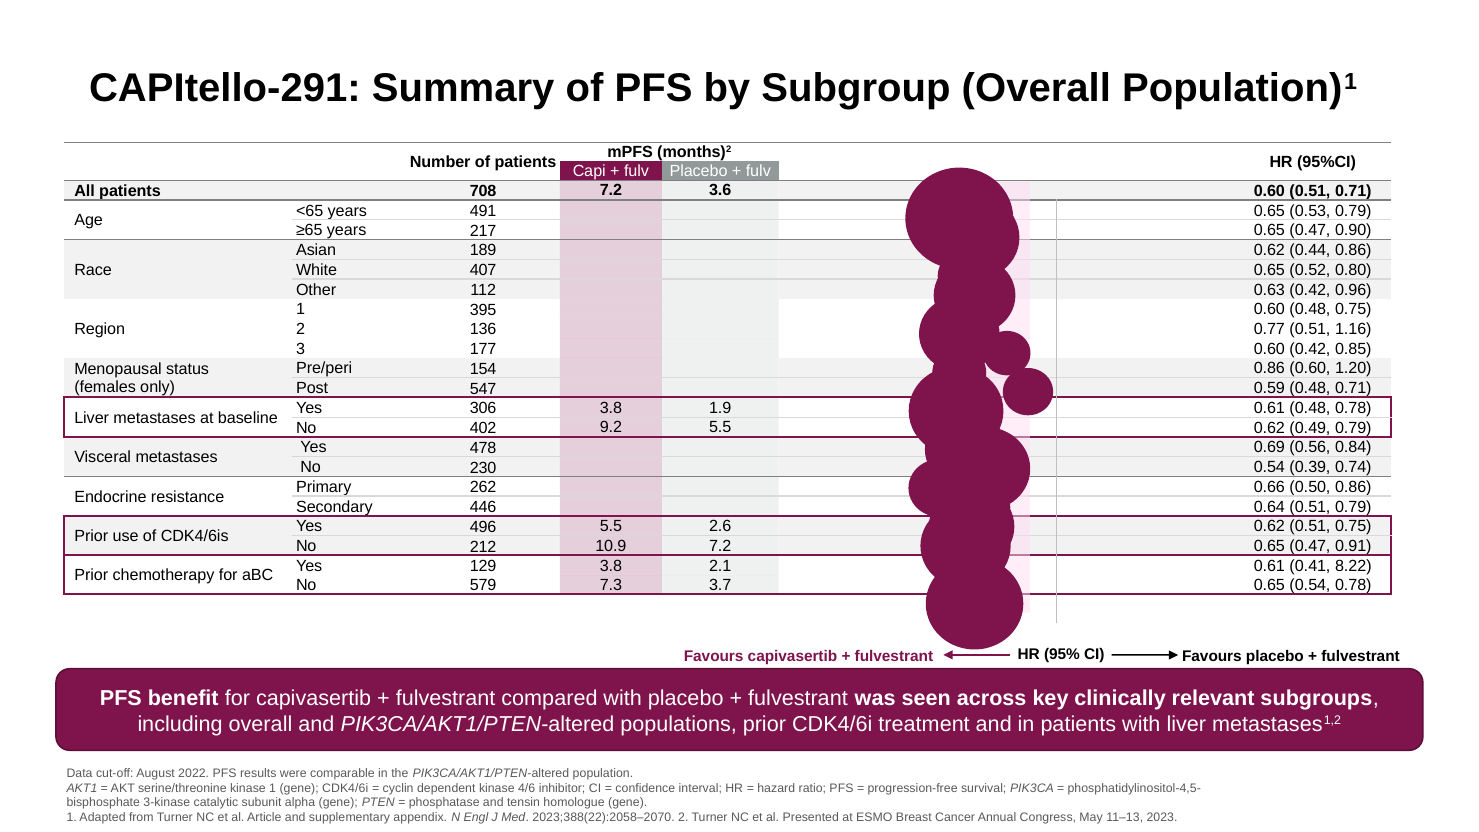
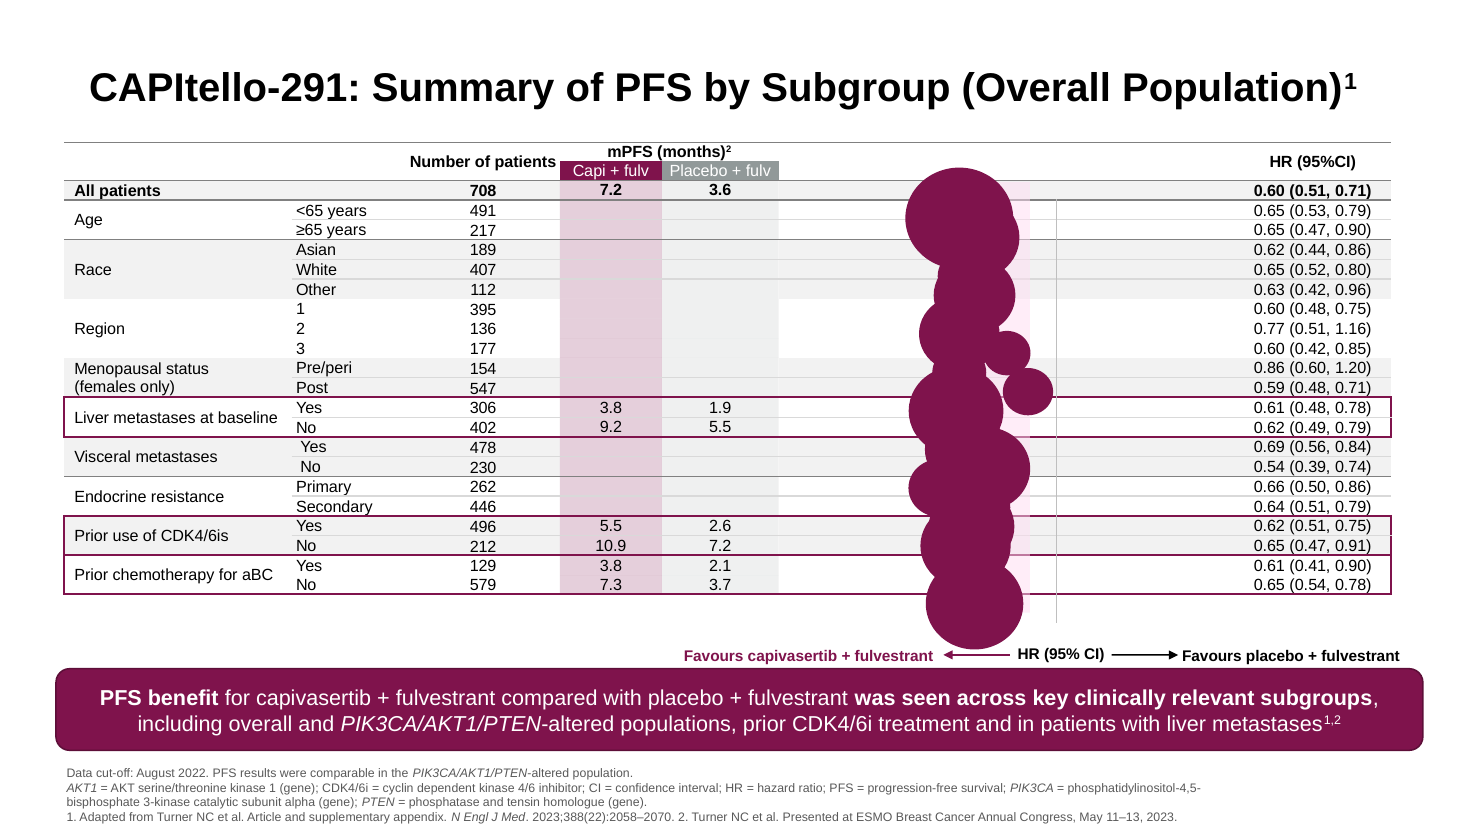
0.41 8.22: 8.22 -> 0.90
